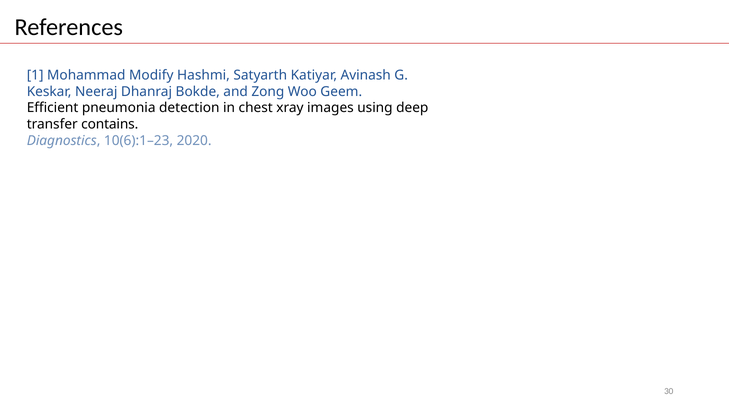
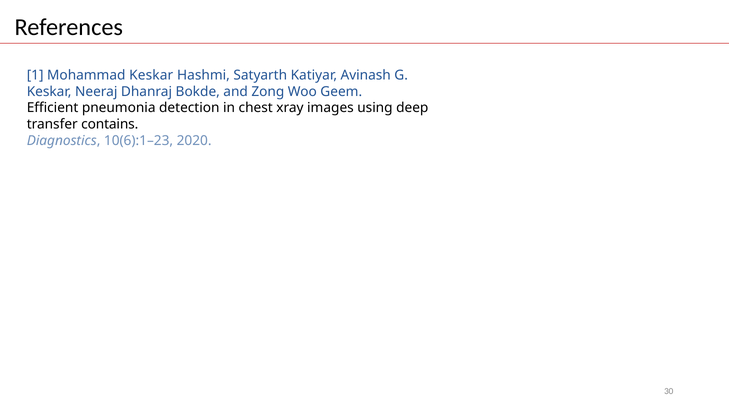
Mohammad Modify: Modify -> Keskar
